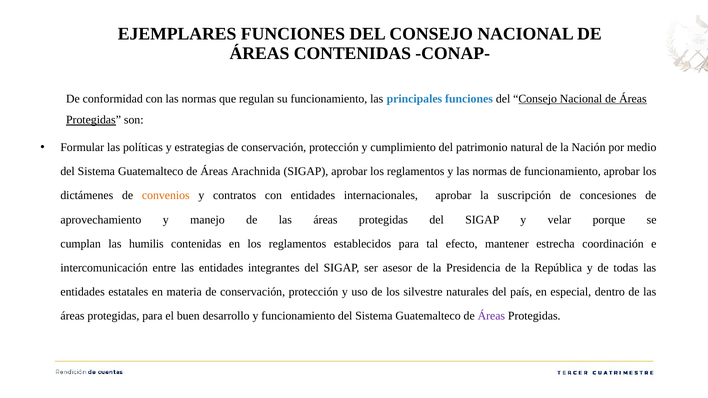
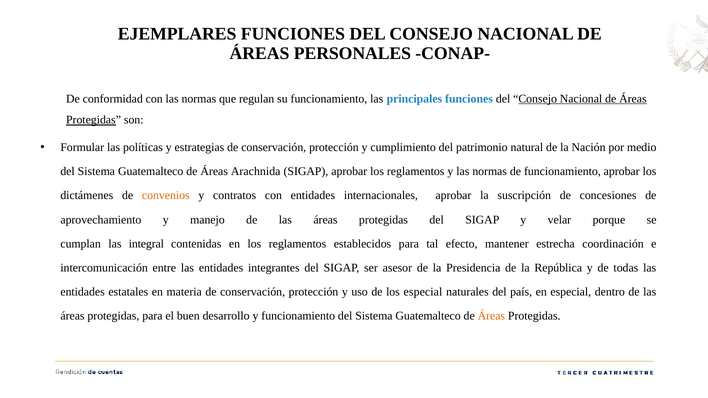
ÁREAS CONTENIDAS: CONTENIDAS -> PERSONALES
humilis: humilis -> integral
los silvestre: silvestre -> especial
Áreas at (491, 316) colour: purple -> orange
